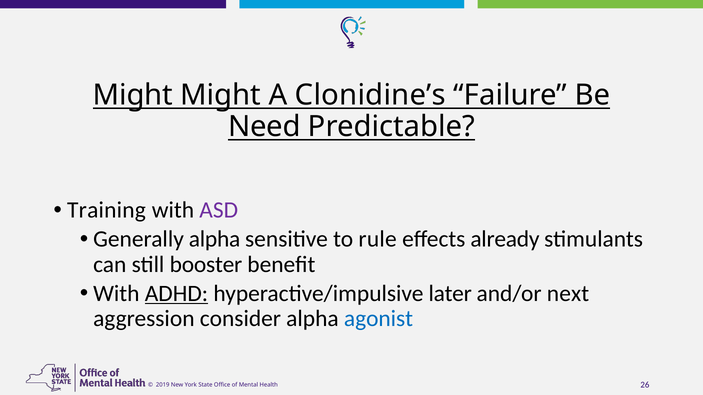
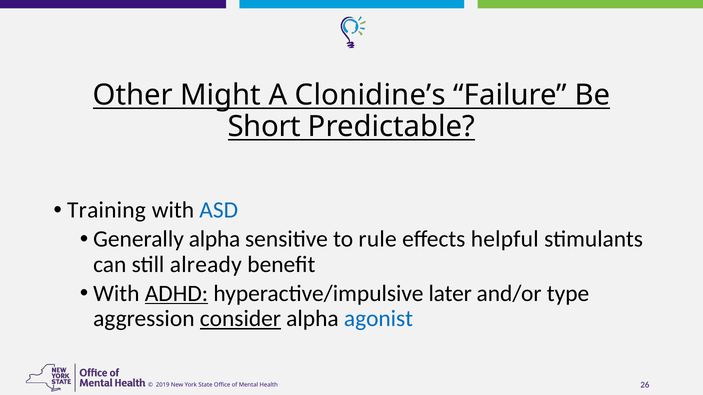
Might at (133, 95): Might -> Other
Need: Need -> Short
ASD colour: purple -> blue
already: already -> helpful
booster: booster -> already
next: next -> type
consider underline: none -> present
